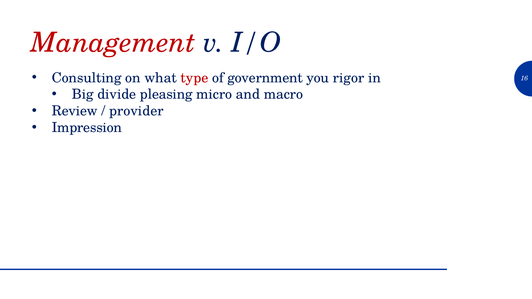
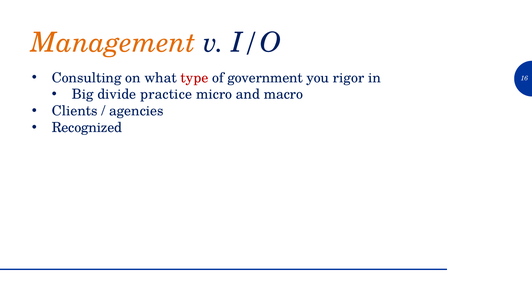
Management colour: red -> orange
pleasing: pleasing -> practice
Review: Review -> Clients
provider: provider -> agencies
Impression: Impression -> Recognized
